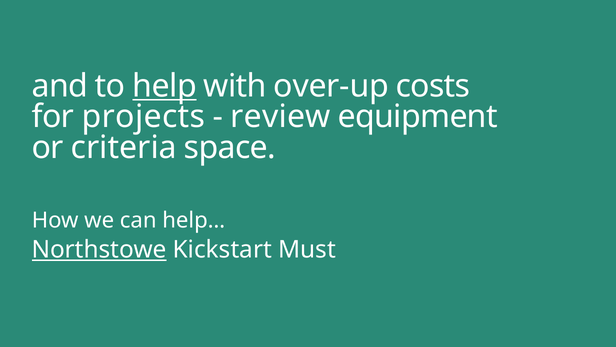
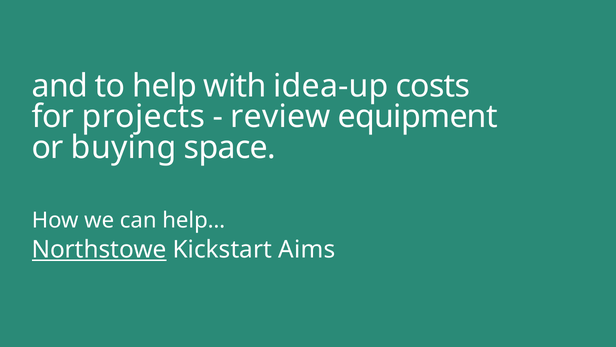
help underline: present -> none
over-up: over-up -> idea-up
criteria: criteria -> buying
Must: Must -> Aims
